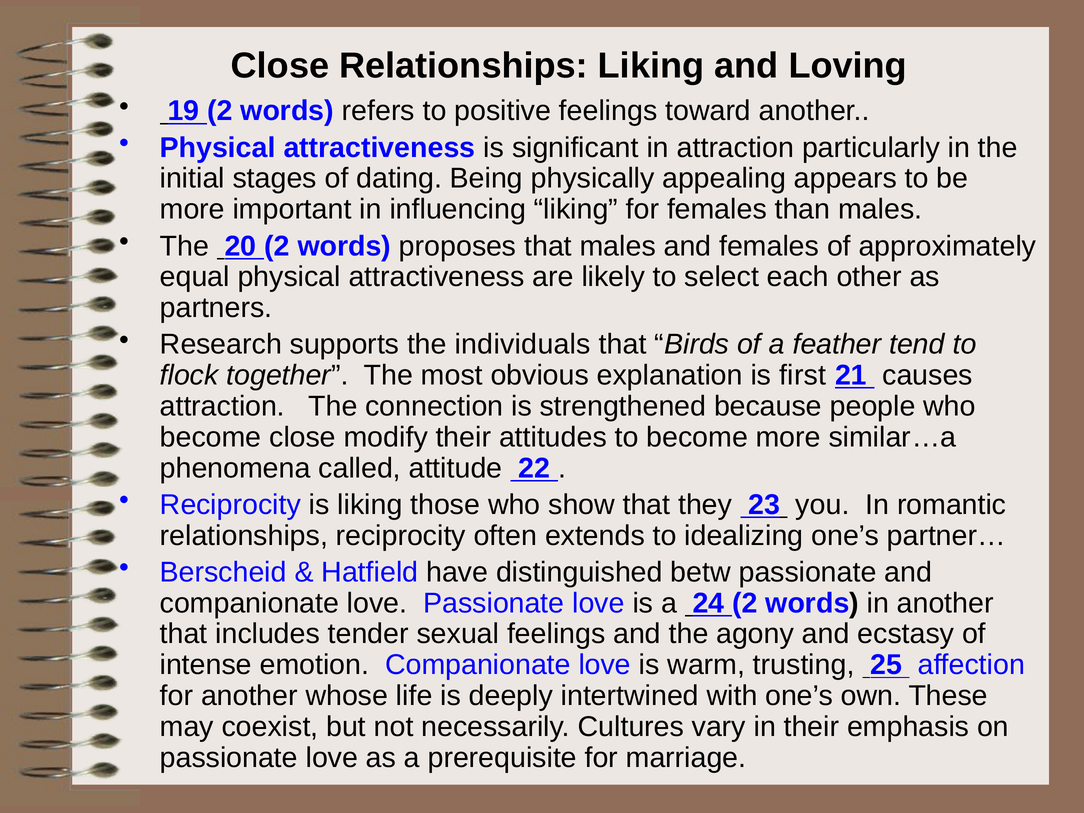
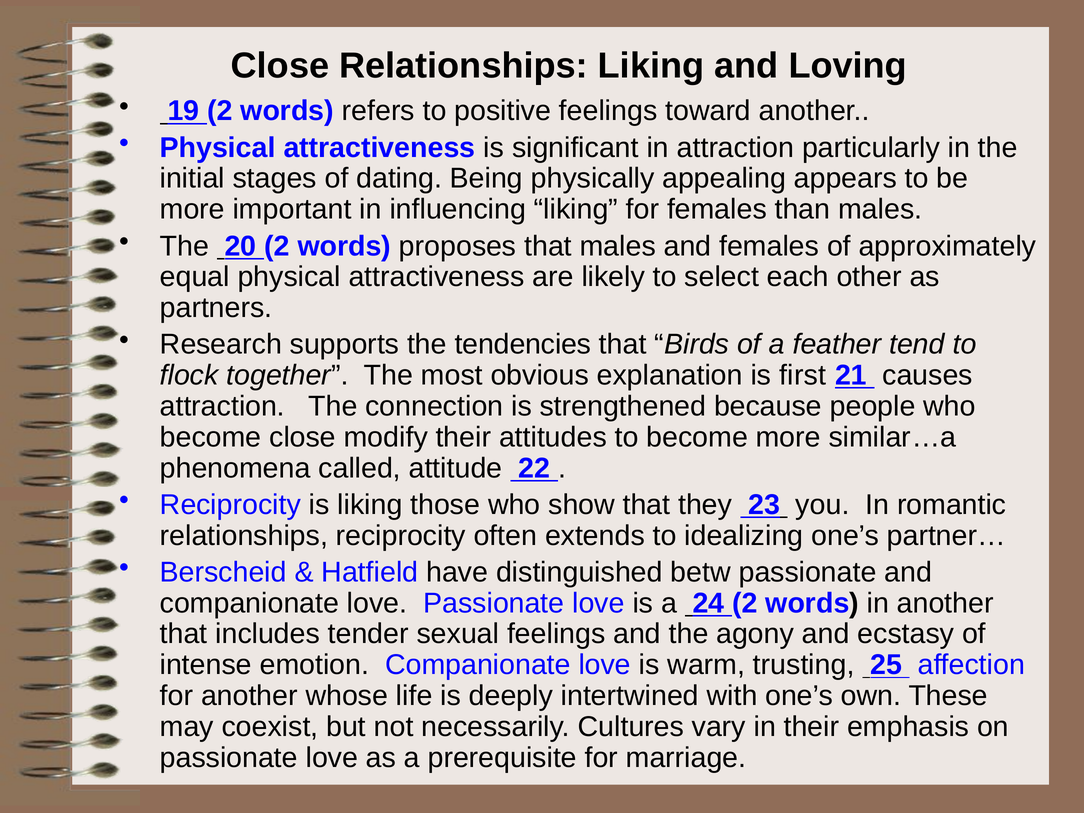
individuals: individuals -> tendencies
